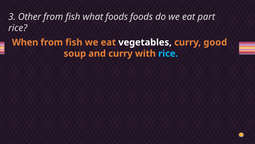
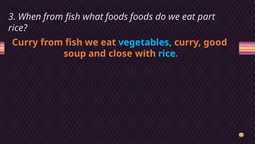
Other: Other -> When
When at (25, 42): When -> Curry
vegetables colour: white -> light blue
and curry: curry -> close
